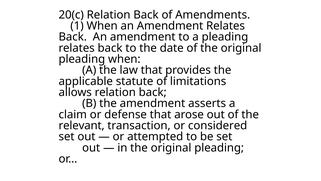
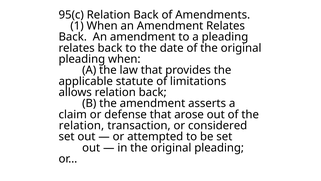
20(c: 20(c -> 95(c
relevant at (82, 125): relevant -> relation
